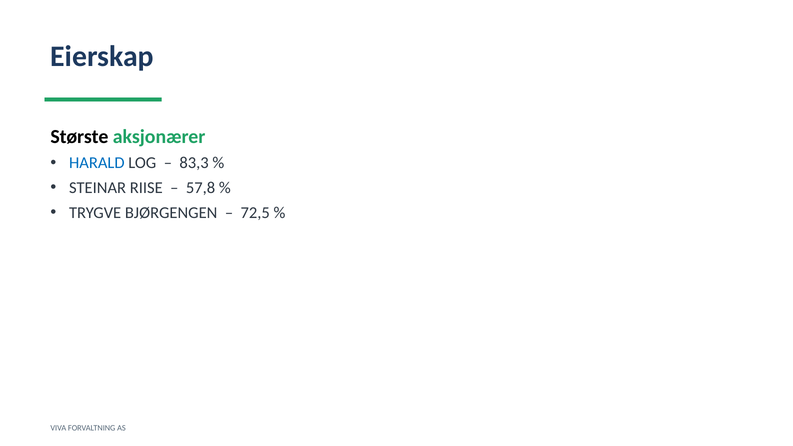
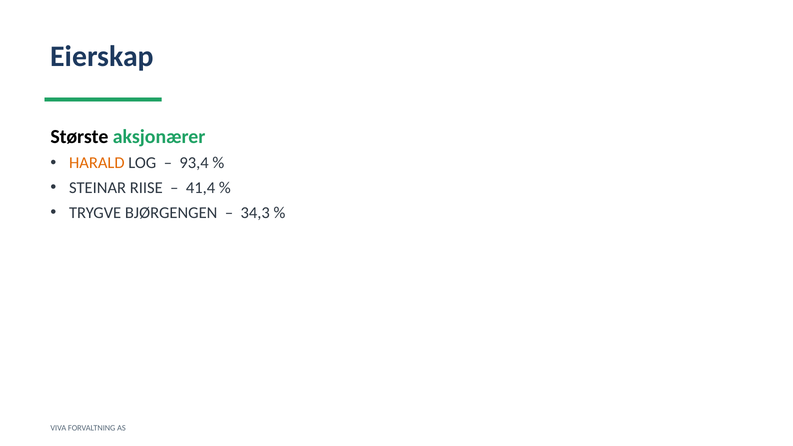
HARALD colour: blue -> orange
83,3: 83,3 -> 93,4
57,8: 57,8 -> 41,4
72,5: 72,5 -> 34,3
